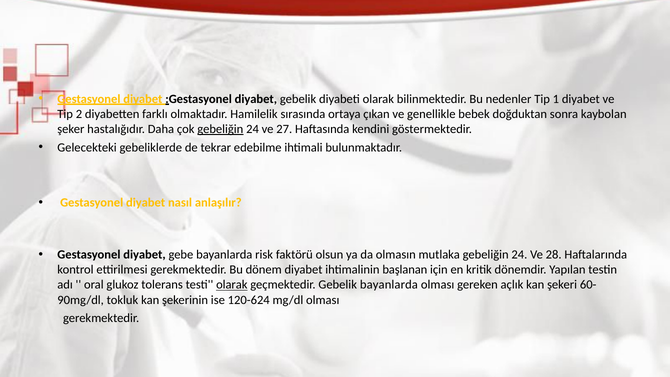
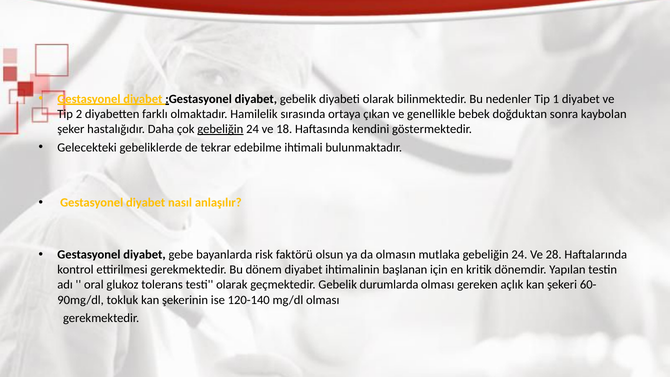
27: 27 -> 18
olarak at (232, 285) underline: present -> none
Gebelik bayanlarda: bayanlarda -> durumlarda
120-624: 120-624 -> 120-140
